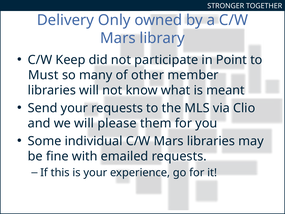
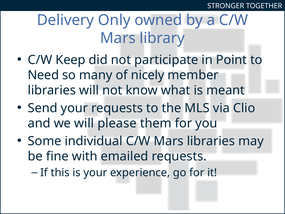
Must: Must -> Need
other: other -> nicely
